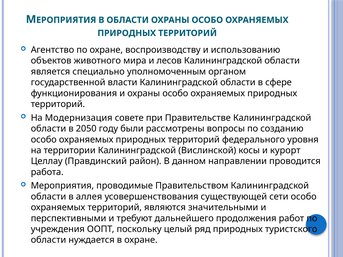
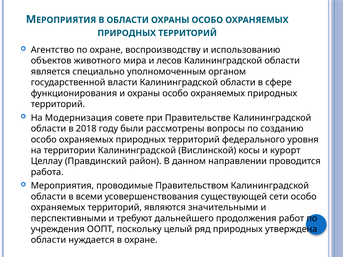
2050: 2050 -> 2018
аллея: аллея -> всеми
туристского: туристского -> утверждена
